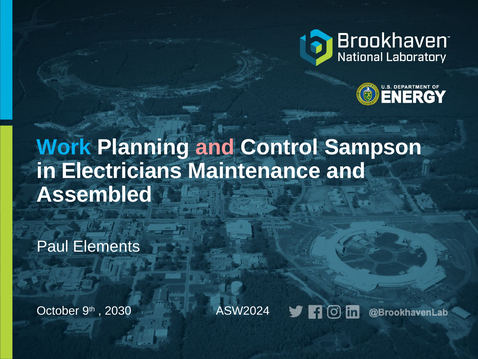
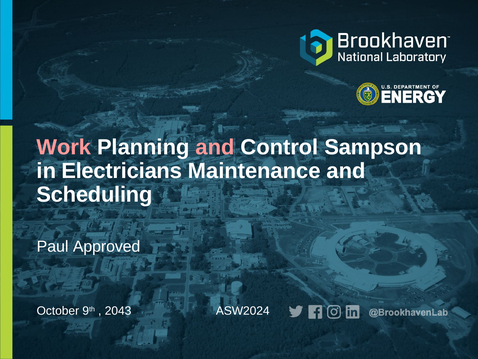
Work colour: light blue -> pink
Assembled: Assembled -> Scheduling
Elements: Elements -> Approved
2030: 2030 -> 2043
